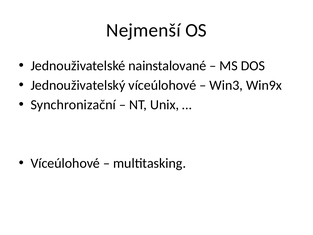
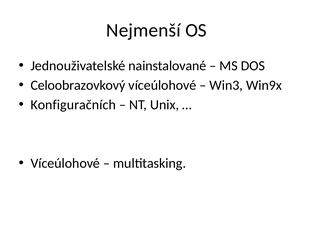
Jednouživatelský: Jednouživatelský -> Celoobrazovkový
Synchronizační: Synchronizační -> Konfiguračních
